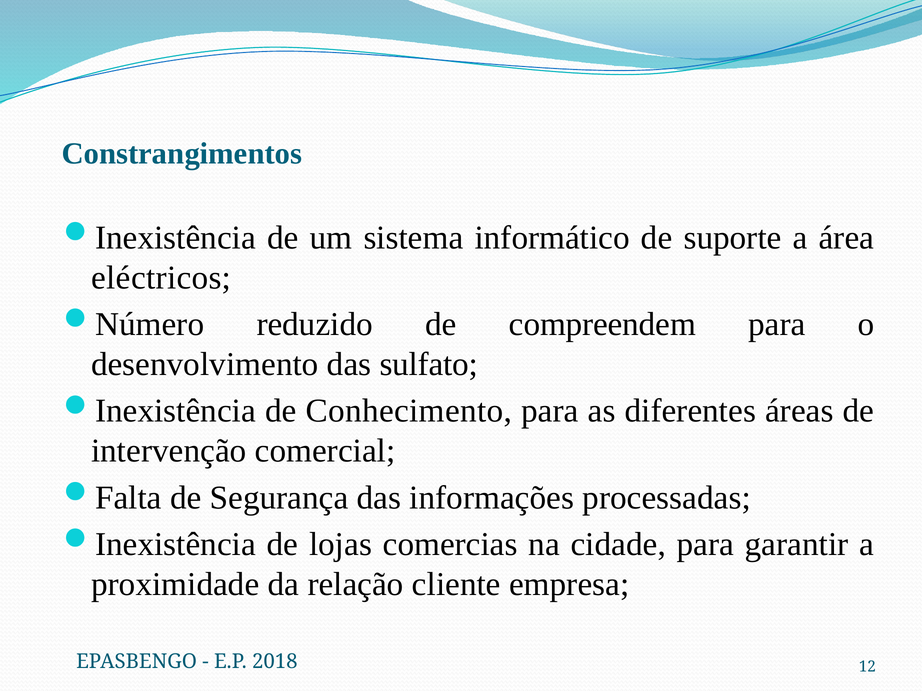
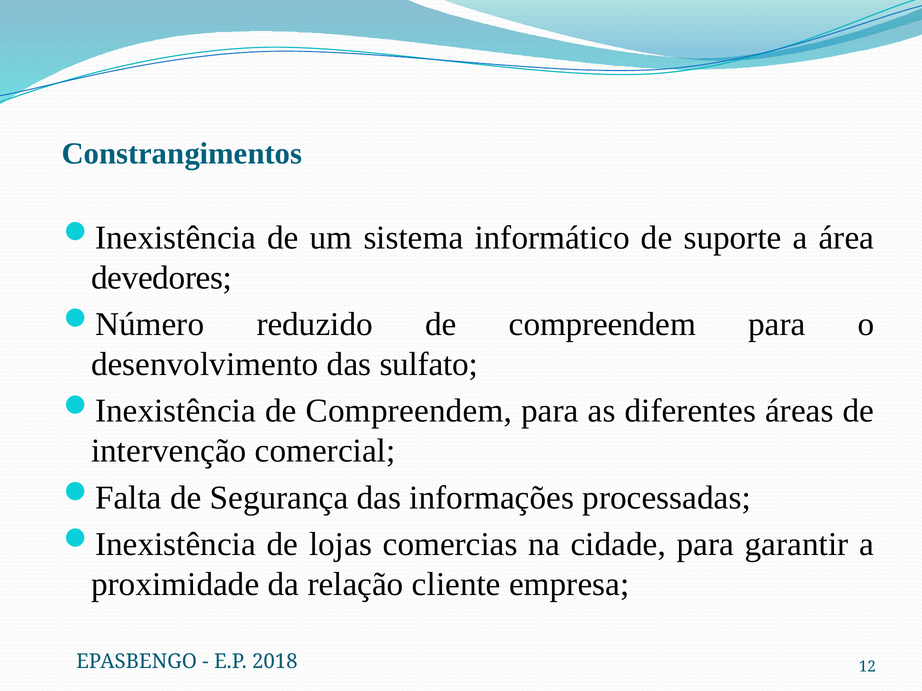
eléctricos: eléctricos -> devedores
Conhecimento at (409, 411): Conhecimento -> Compreendem
